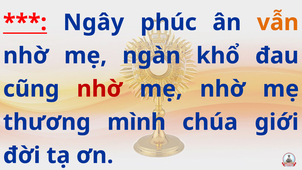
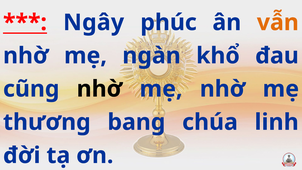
nhờ at (100, 89) colour: red -> black
mình: mình -> bang
giới: giới -> linh
